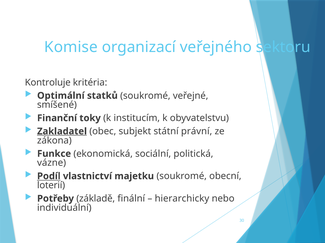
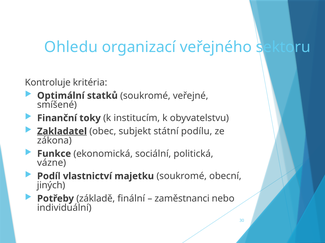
Komise: Komise -> Ohledu
právní: právní -> podílu
Podíl underline: present -> none
loterií: loterií -> jiných
hierarchicky: hierarchicky -> zaměstnanci
